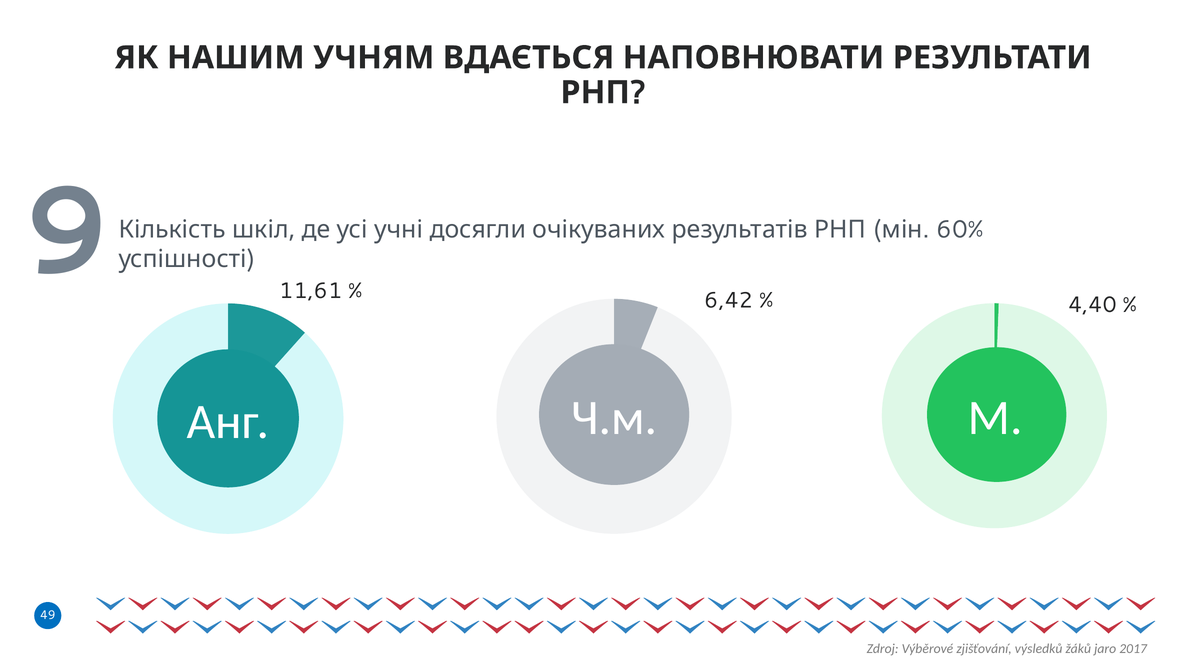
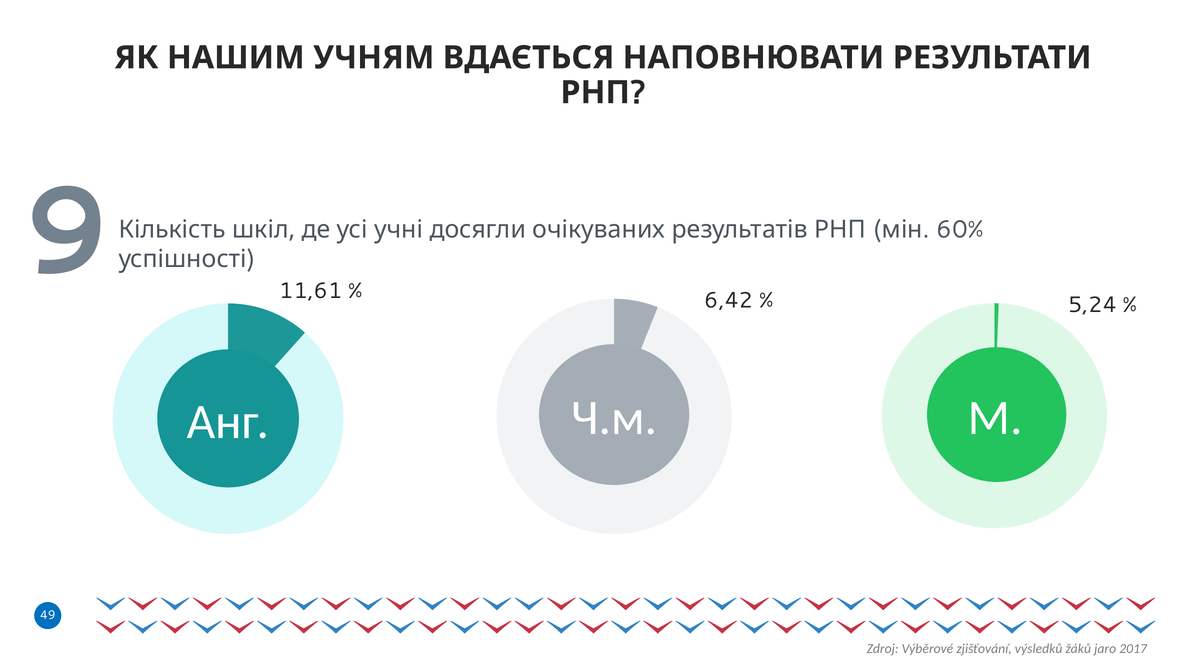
4,40: 4,40 -> 5,24
